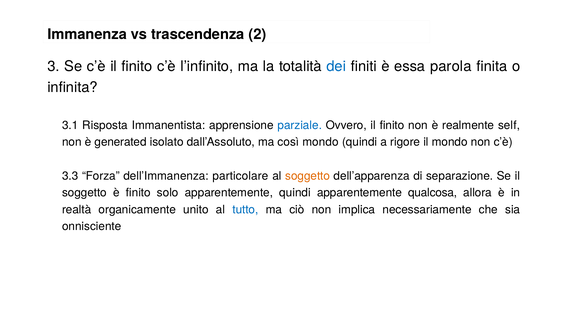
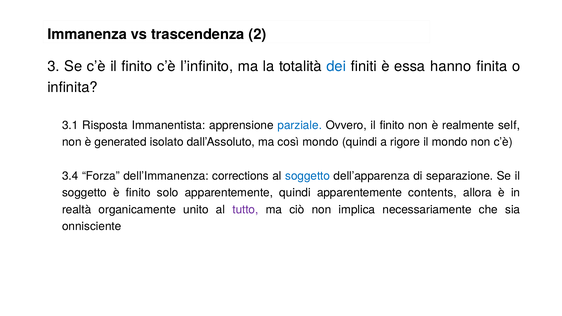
parola: parola -> hanno
3.3: 3.3 -> 3.4
particolare: particolare -> corrections
soggetto at (308, 176) colour: orange -> blue
qualcosa: qualcosa -> contents
tutto colour: blue -> purple
